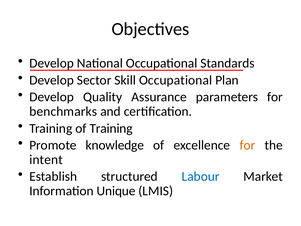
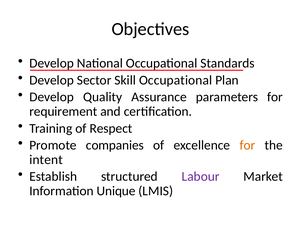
benchmarks: benchmarks -> requirement
of Training: Training -> Respect
knowledge: knowledge -> companies
Labour colour: blue -> purple
